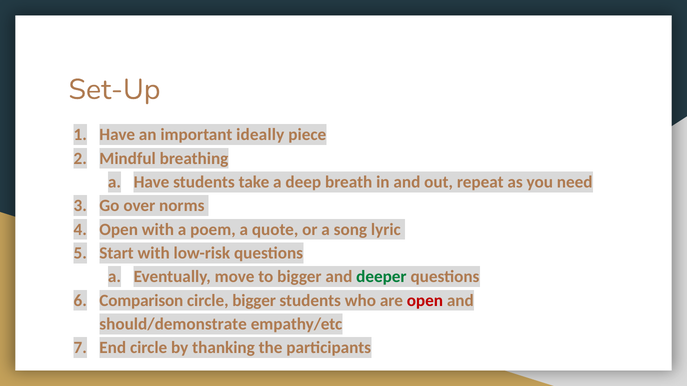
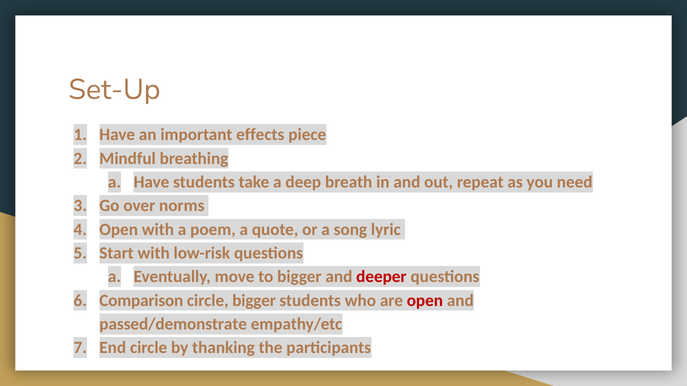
ideally: ideally -> effects
deeper colour: green -> red
should/demonstrate: should/demonstrate -> passed/demonstrate
